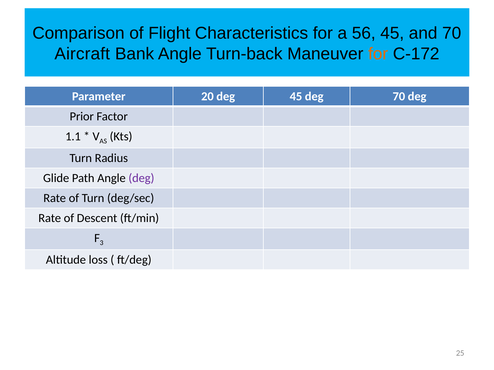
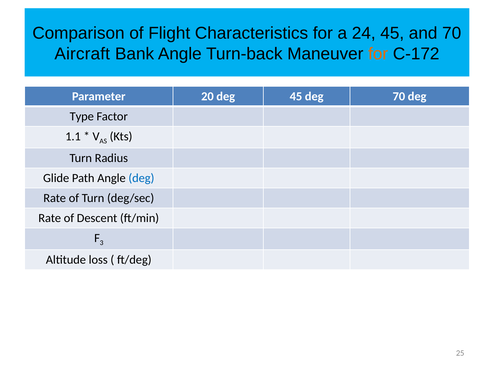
56: 56 -> 24
Prior: Prior -> Type
deg at (141, 178) colour: purple -> blue
